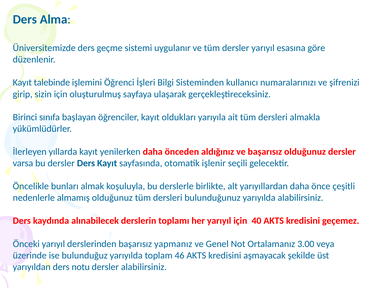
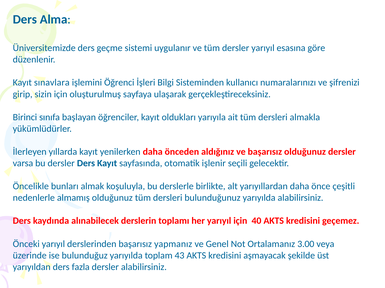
talebinde: talebinde -> sınavlara
46: 46 -> 43
notu: notu -> fazla
